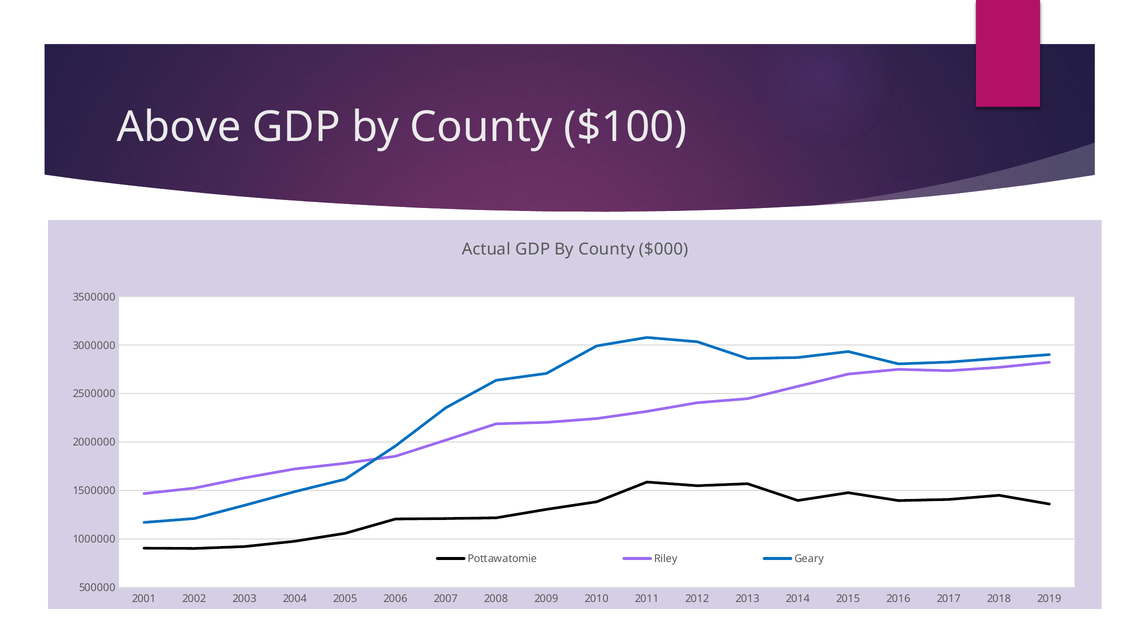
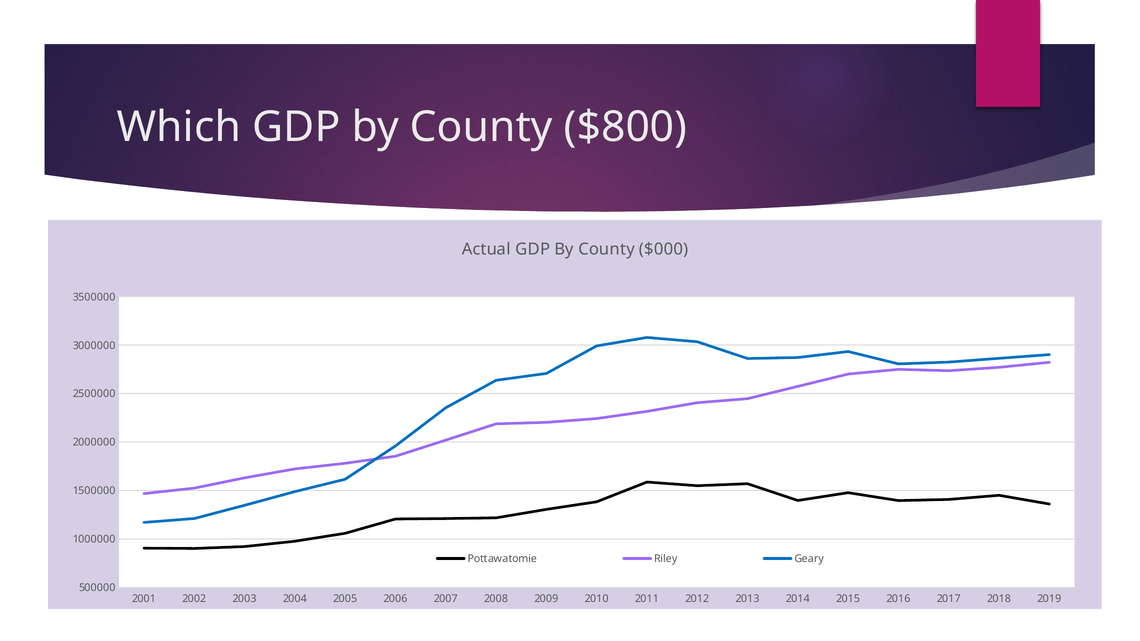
Above: Above -> Which
$100: $100 -> $800
